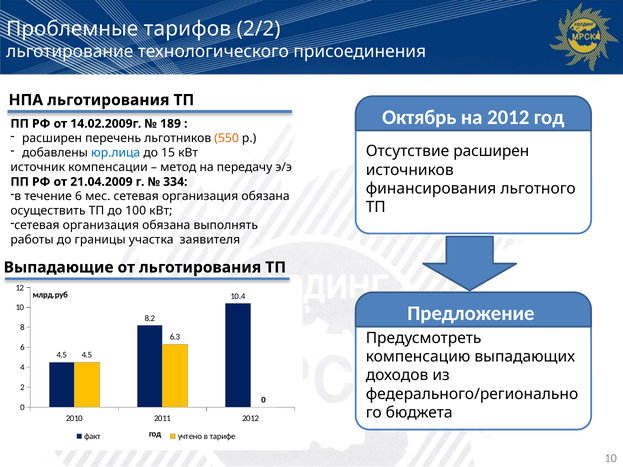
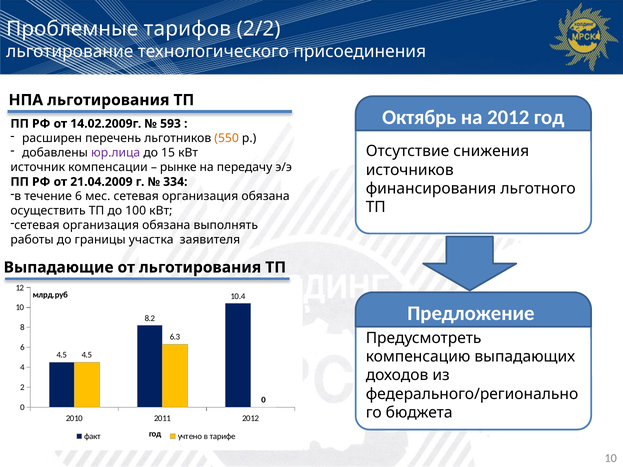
189: 189 -> 593
юр.лица colour: blue -> purple
Отсутствие расширен: расширен -> снижения
метод: метод -> рынке
